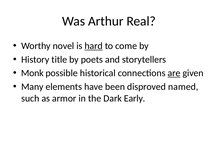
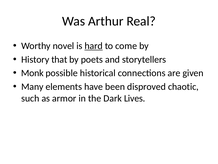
title: title -> that
are underline: present -> none
named: named -> chaotic
Early: Early -> Lives
